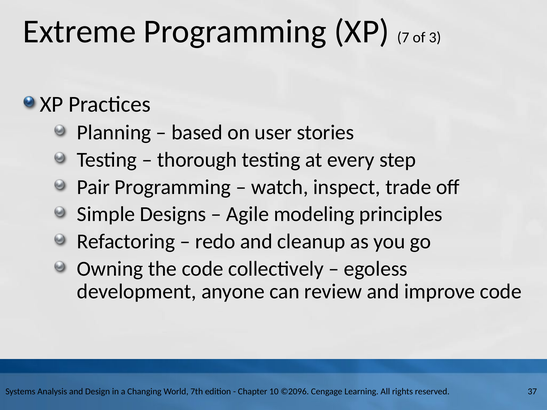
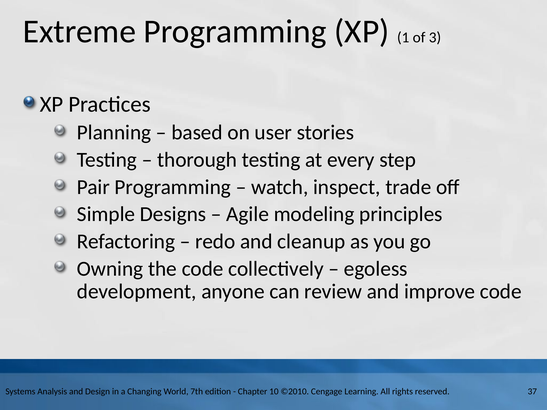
7: 7 -> 1
©2096: ©2096 -> ©2010
